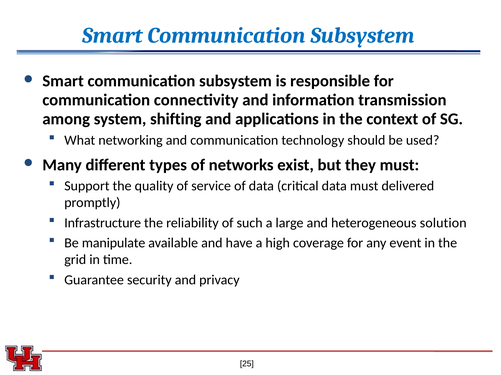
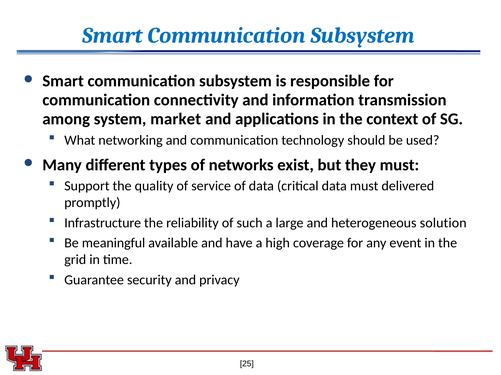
shifting: shifting -> market
manipulate: manipulate -> meaningful
